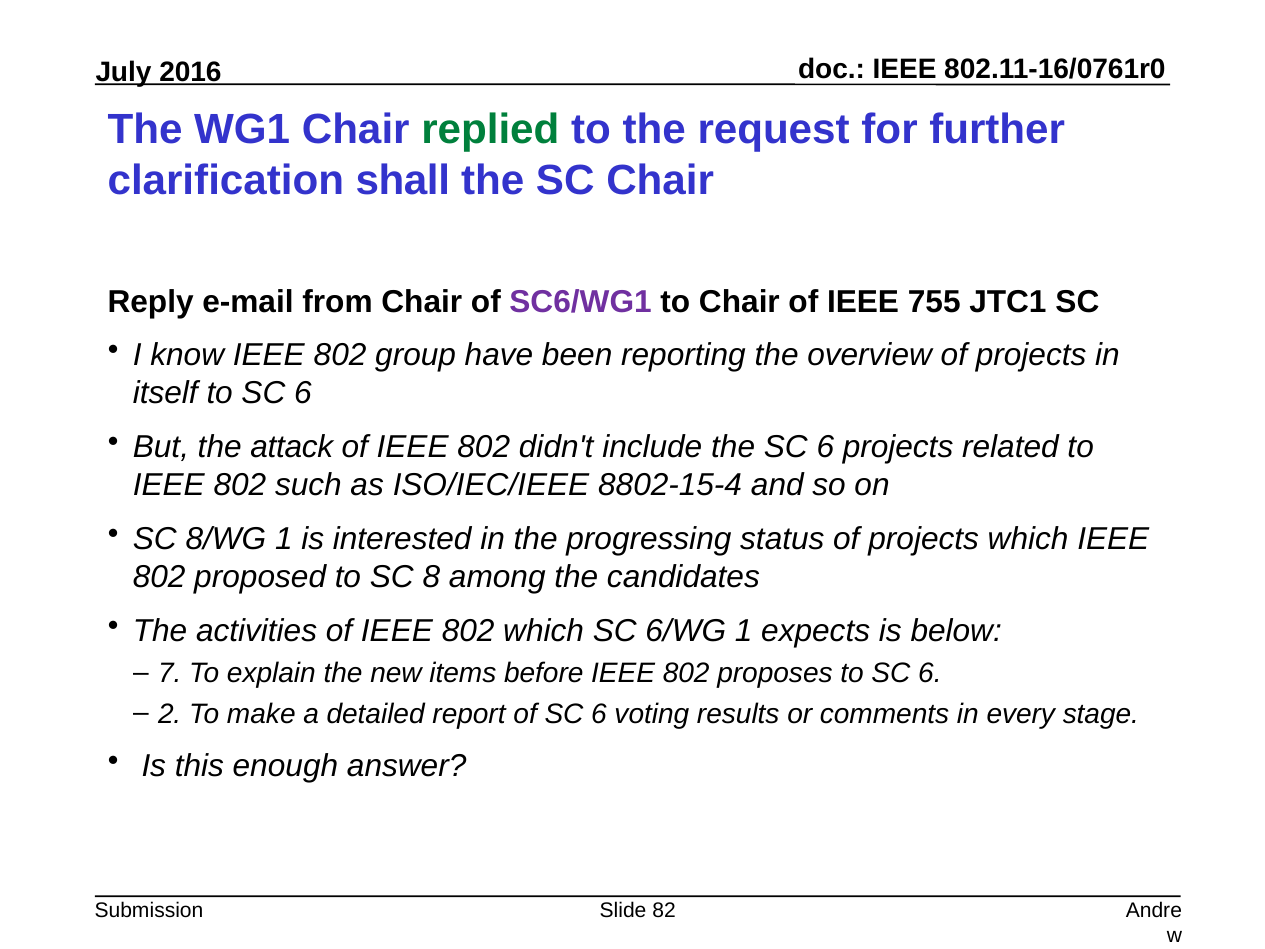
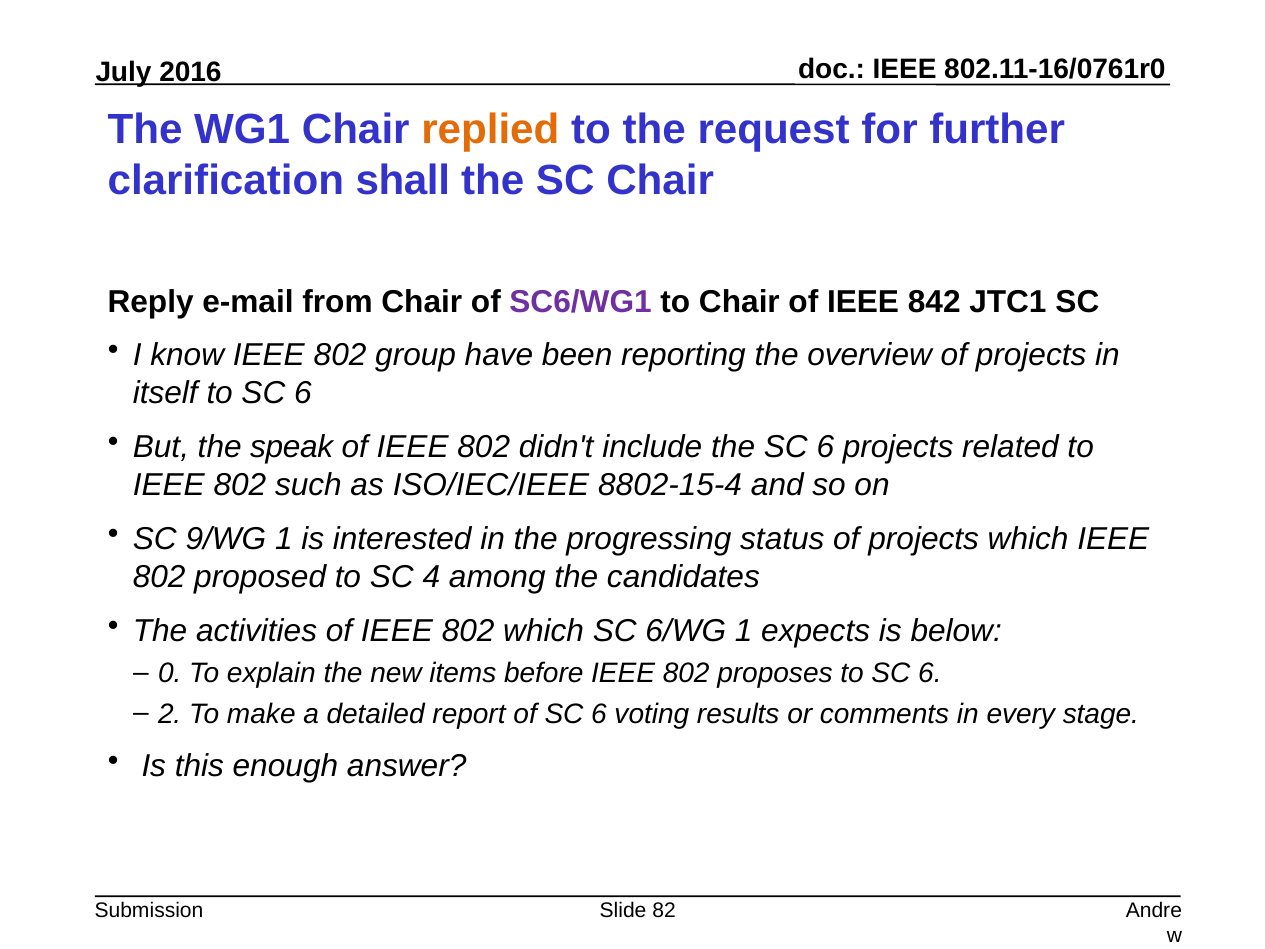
replied colour: green -> orange
755: 755 -> 842
attack: attack -> speak
8/WG: 8/WG -> 9/WG
8: 8 -> 4
7: 7 -> 0
